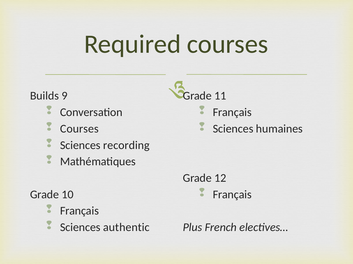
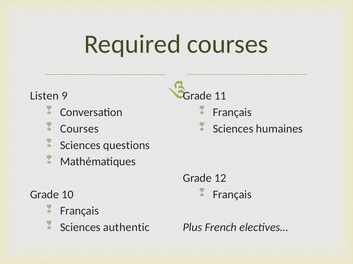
Builds: Builds -> Listen
recording: recording -> questions
